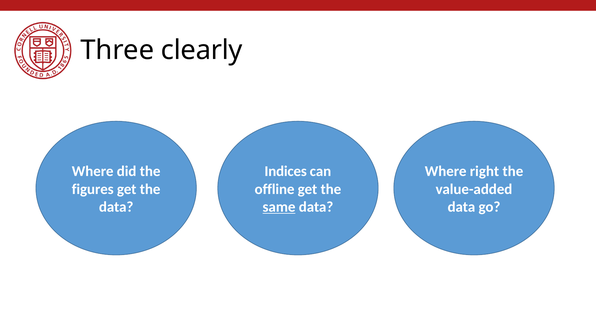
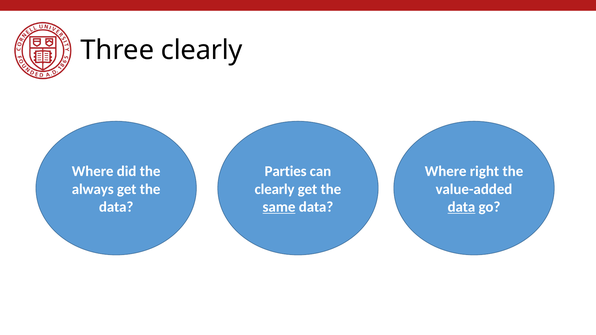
Indices: Indices -> Parties
figures: figures -> always
offline at (275, 189): offline -> clearly
data at (461, 207) underline: none -> present
